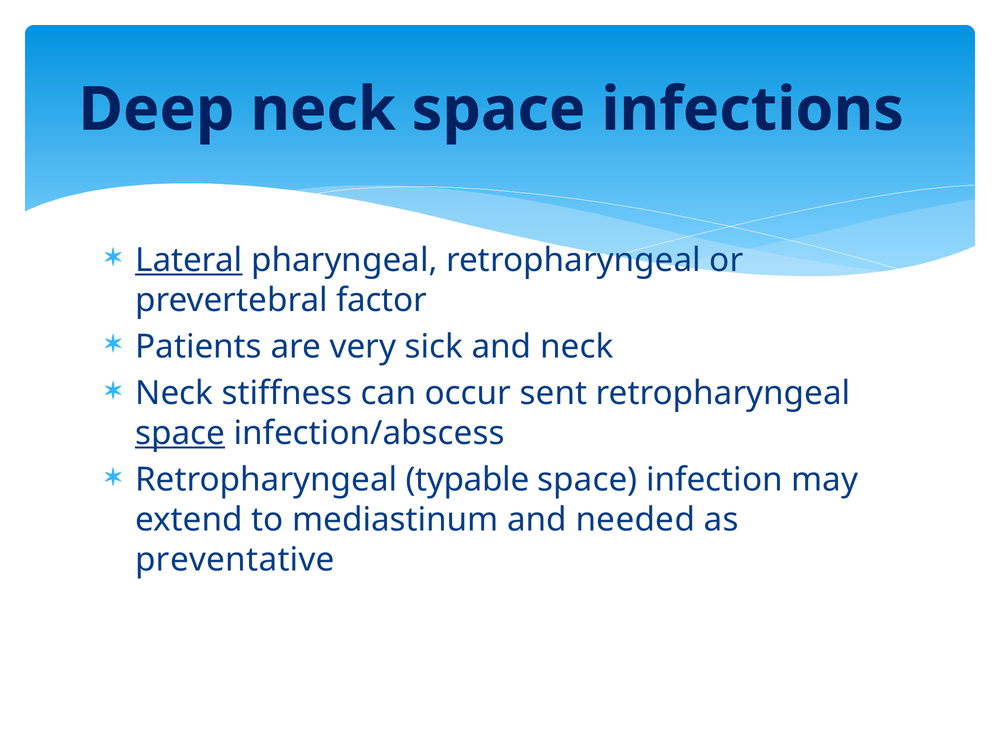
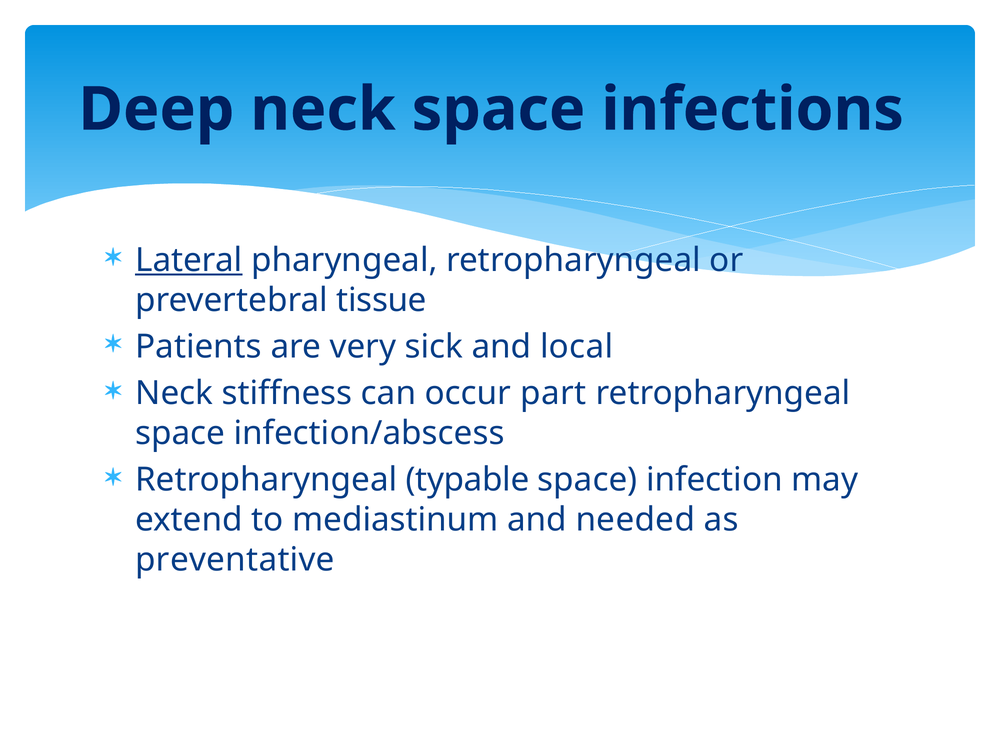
factor: factor -> tissue
and neck: neck -> local
sent: sent -> part
space at (180, 434) underline: present -> none
